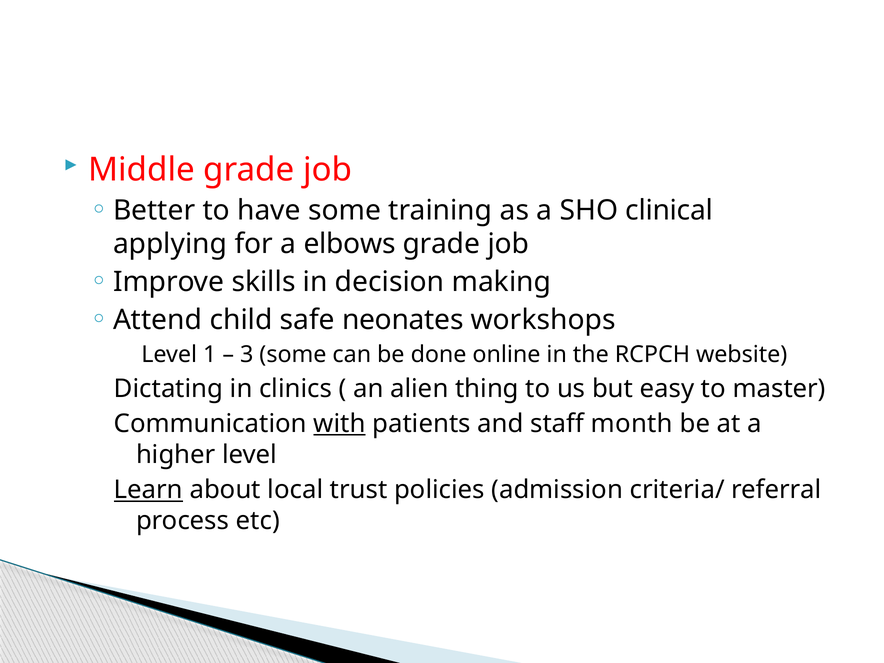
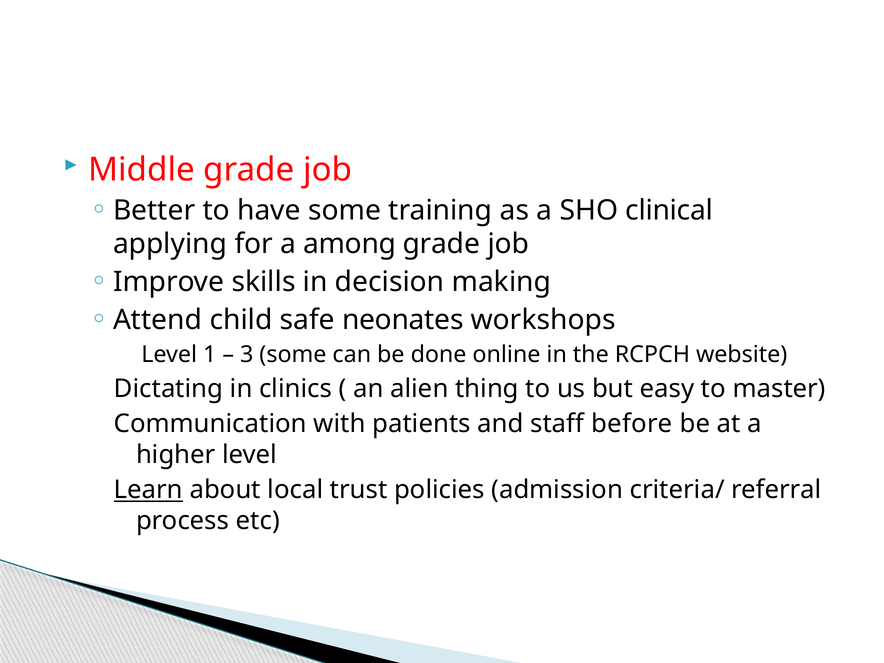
elbows: elbows -> among
with underline: present -> none
month: month -> before
